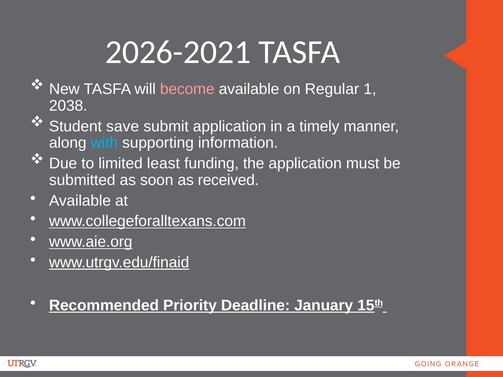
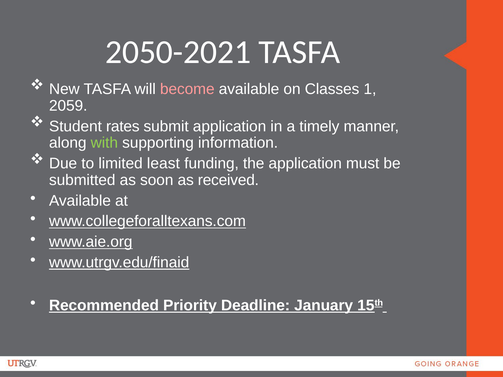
2026-2021: 2026-2021 -> 2050-2021
Regular: Regular -> Classes
2038: 2038 -> 2059
save: save -> rates
with colour: light blue -> light green
